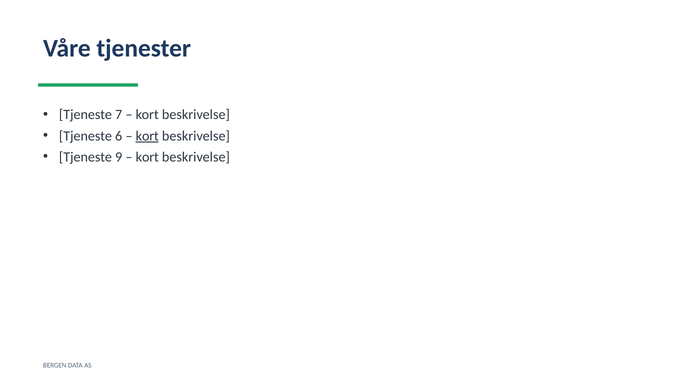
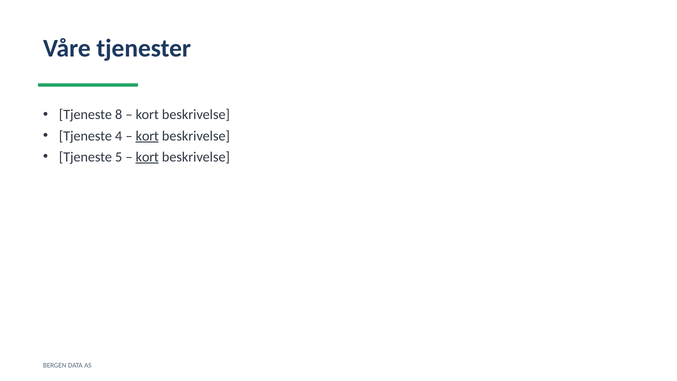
7: 7 -> 8
6: 6 -> 4
9: 9 -> 5
kort at (147, 157) underline: none -> present
